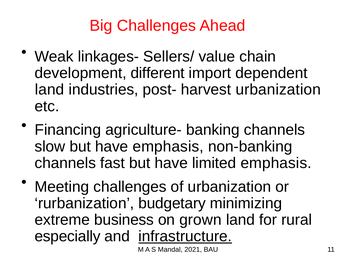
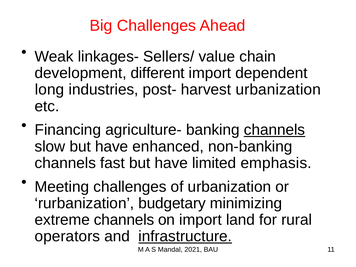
land at (50, 90): land -> long
channels at (275, 130) underline: none -> present
have emphasis: emphasis -> enhanced
extreme business: business -> channels
on grown: grown -> import
especially: especially -> operators
